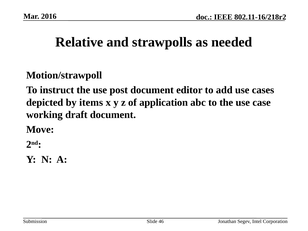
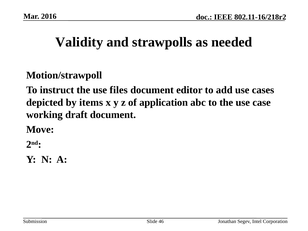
Relative: Relative -> Validity
post: post -> files
